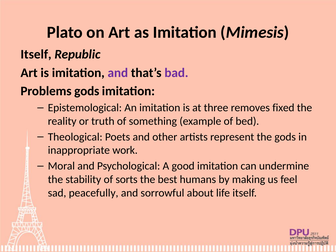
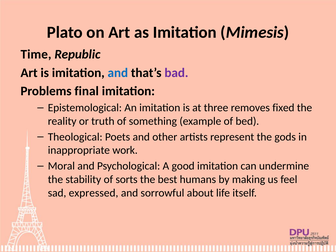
Itself at (36, 54): Itself -> Time
and at (118, 73) colour: purple -> blue
Problems gods: gods -> final
peacefully: peacefully -> expressed
